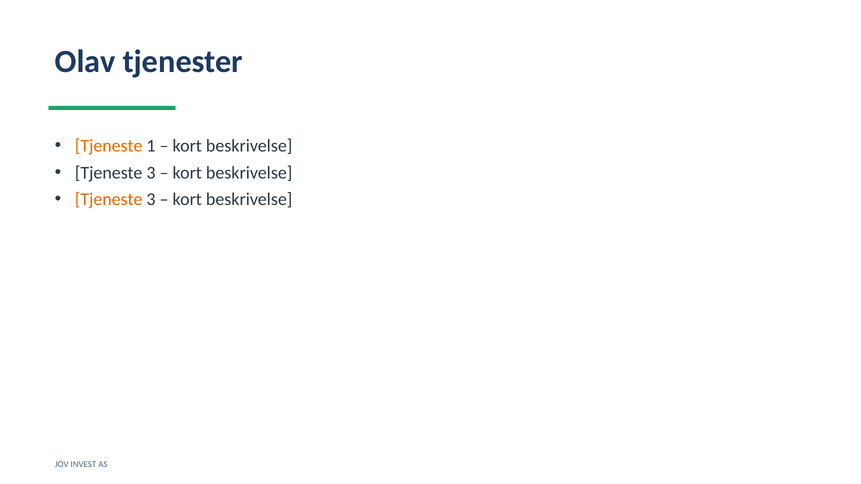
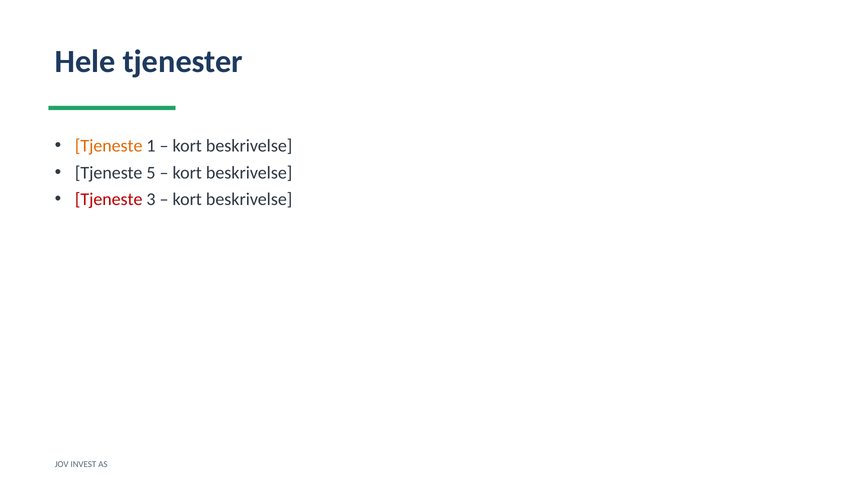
Olav: Olav -> Hele
3 at (151, 173): 3 -> 5
Tjeneste at (109, 200) colour: orange -> red
